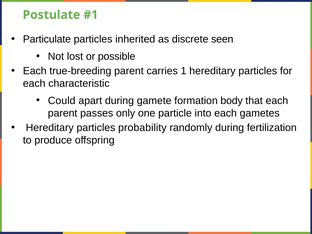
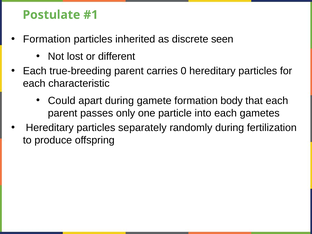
Particulate at (47, 39): Particulate -> Formation
possible: possible -> different
1: 1 -> 0
probability: probability -> separately
